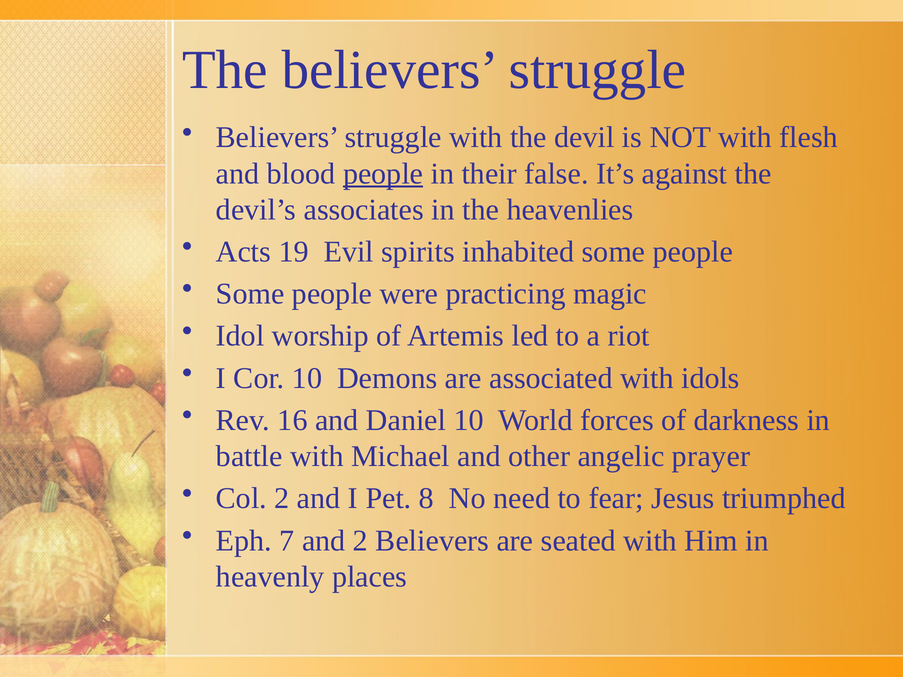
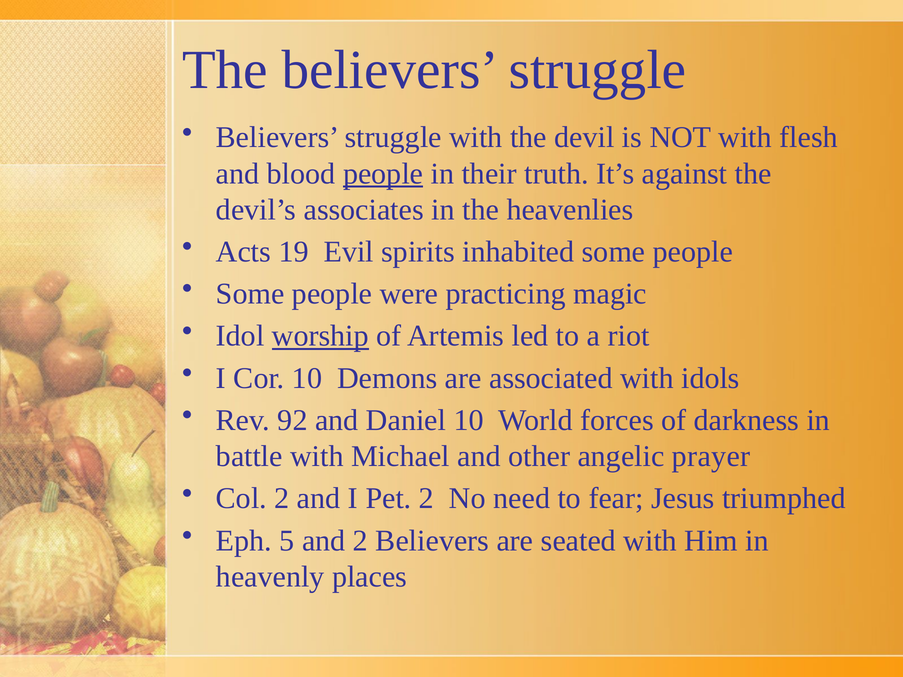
false: false -> truth
worship underline: none -> present
16: 16 -> 92
Pet 8: 8 -> 2
7: 7 -> 5
